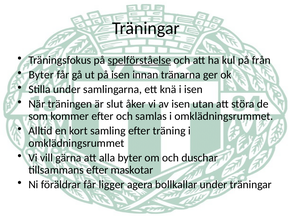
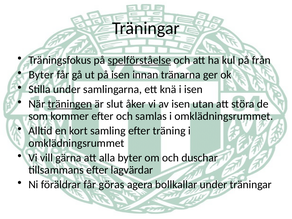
träningen underline: none -> present
maskotar: maskotar -> lagvärdar
ligger: ligger -> göras
